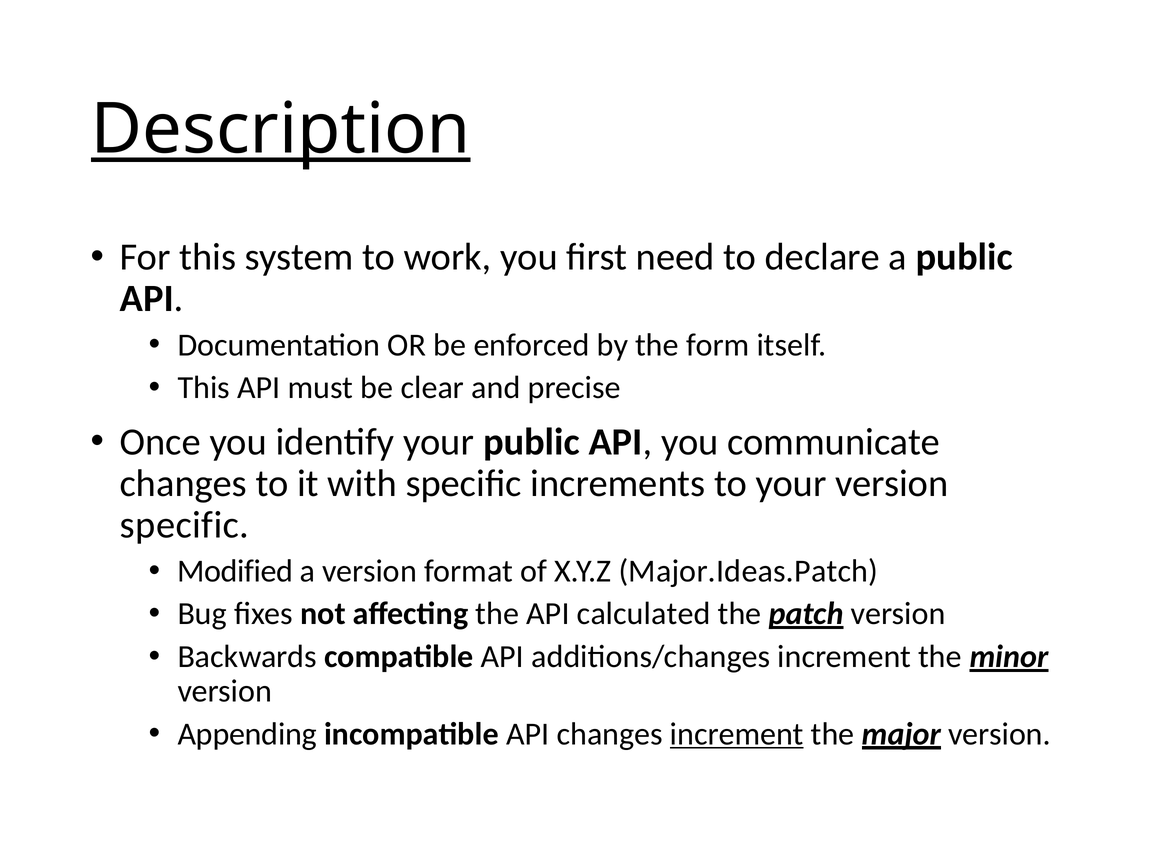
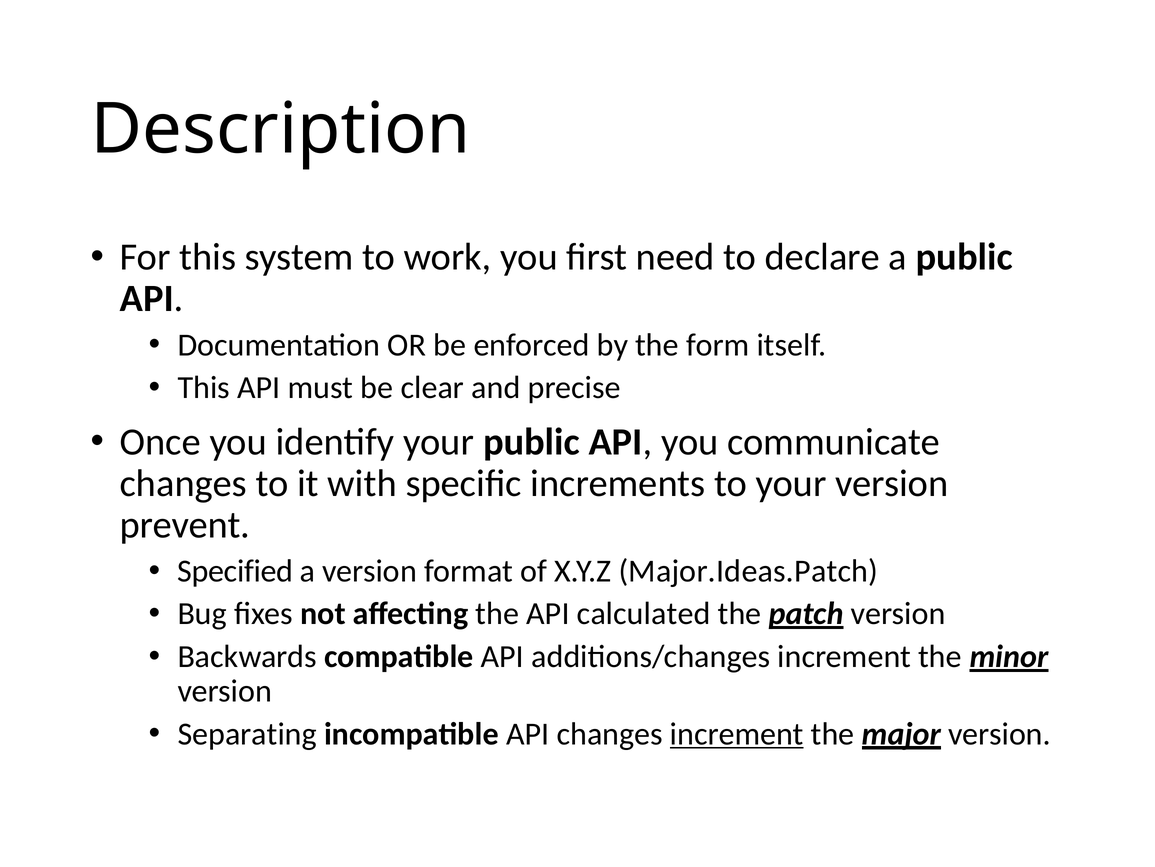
Description underline: present -> none
specific at (185, 525): specific -> prevent
Modified: Modified -> Specified
Appending: Appending -> Separating
